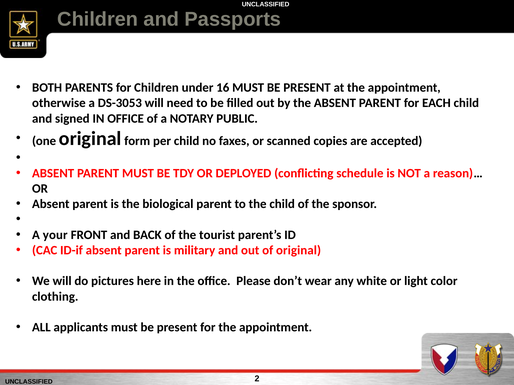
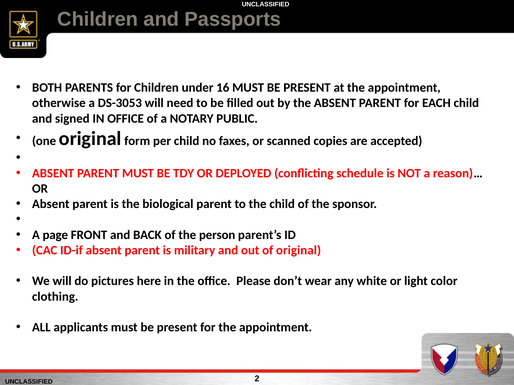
your: your -> page
tourist: tourist -> person
